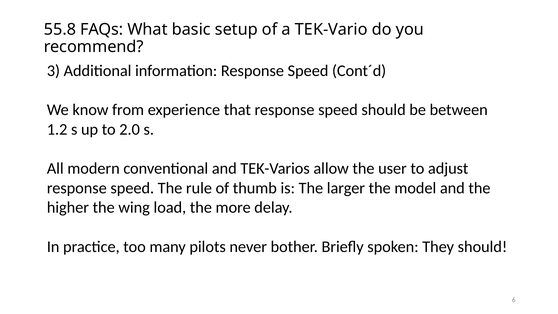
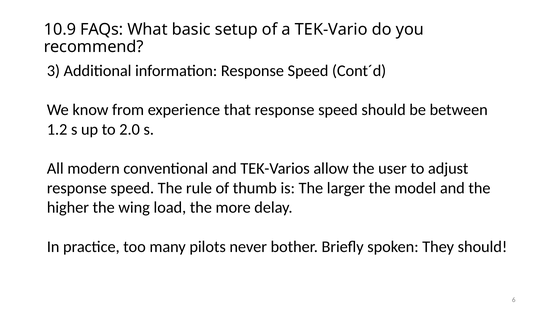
55.8: 55.8 -> 10.9
